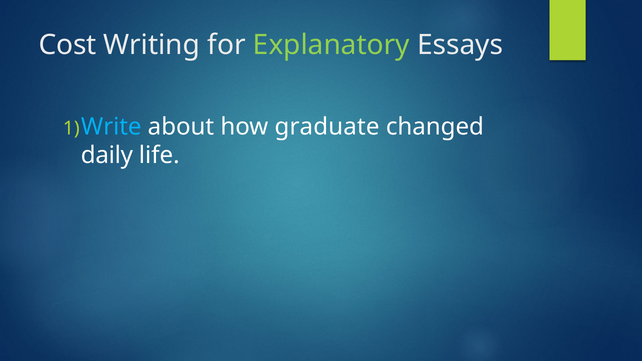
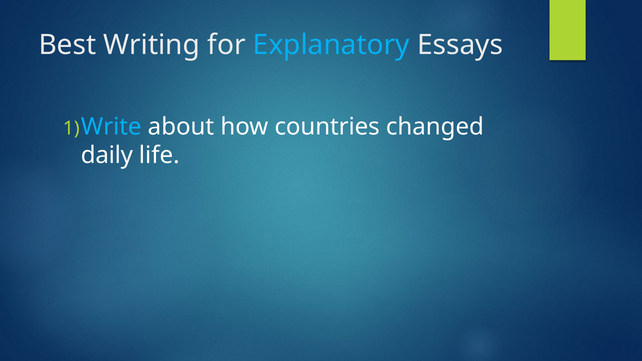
Cost: Cost -> Best
Explanatory colour: light green -> light blue
graduate: graduate -> countries
